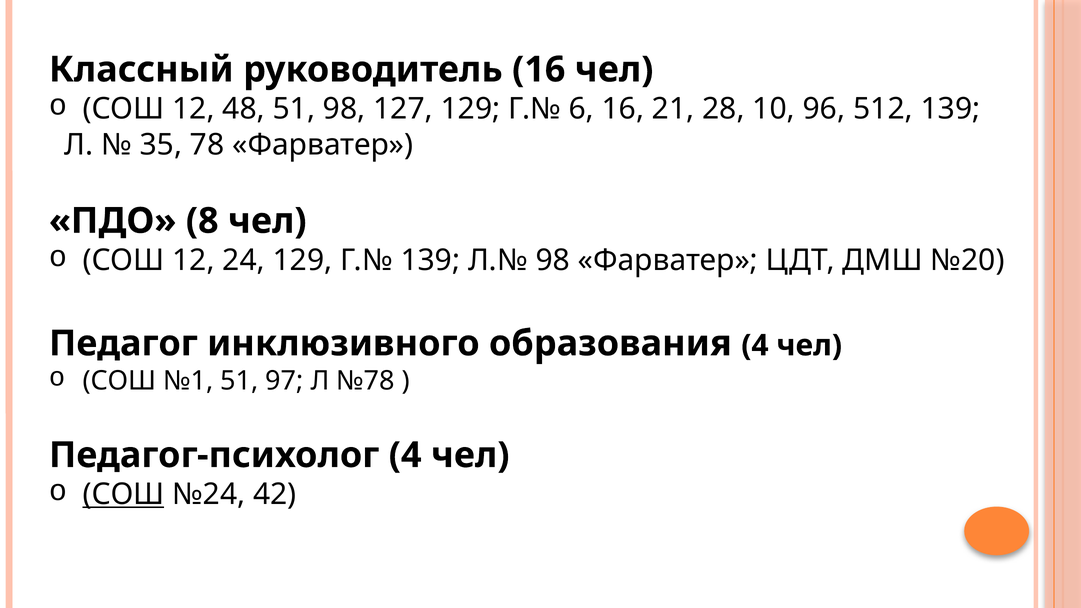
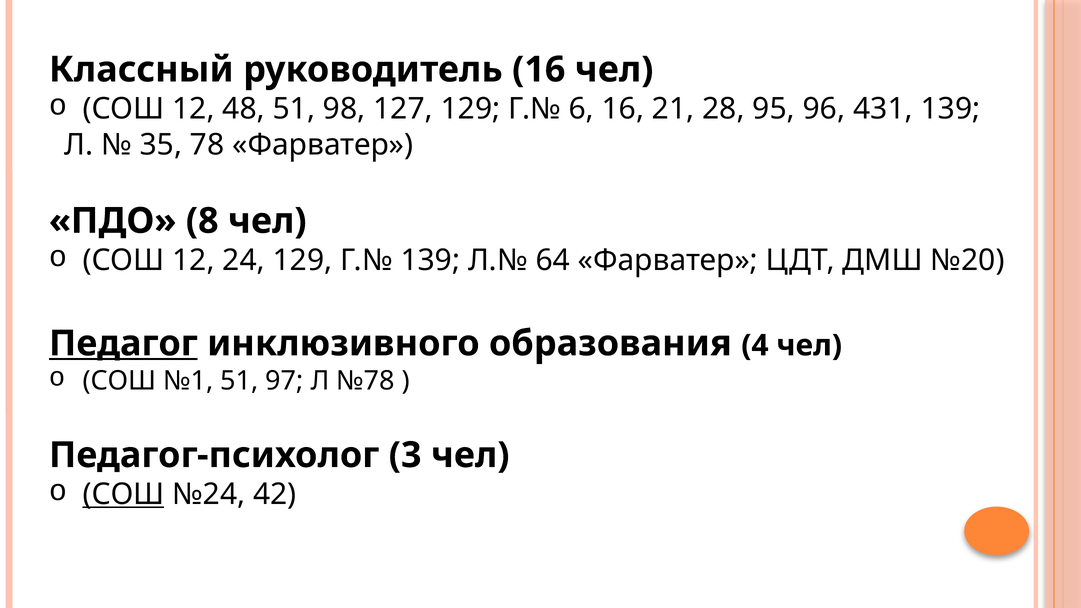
10: 10 -> 95
512: 512 -> 431
Л.№ 98: 98 -> 64
Педагог underline: none -> present
Педагог-психолог 4: 4 -> 3
